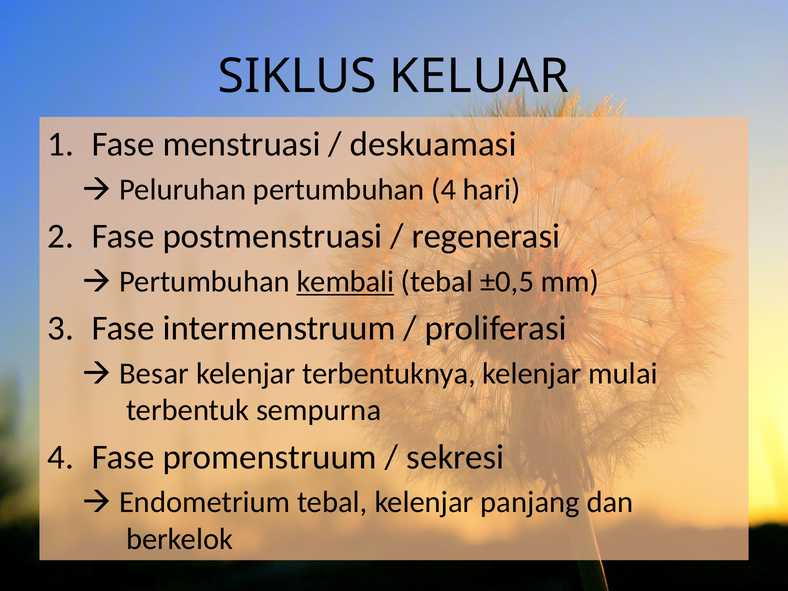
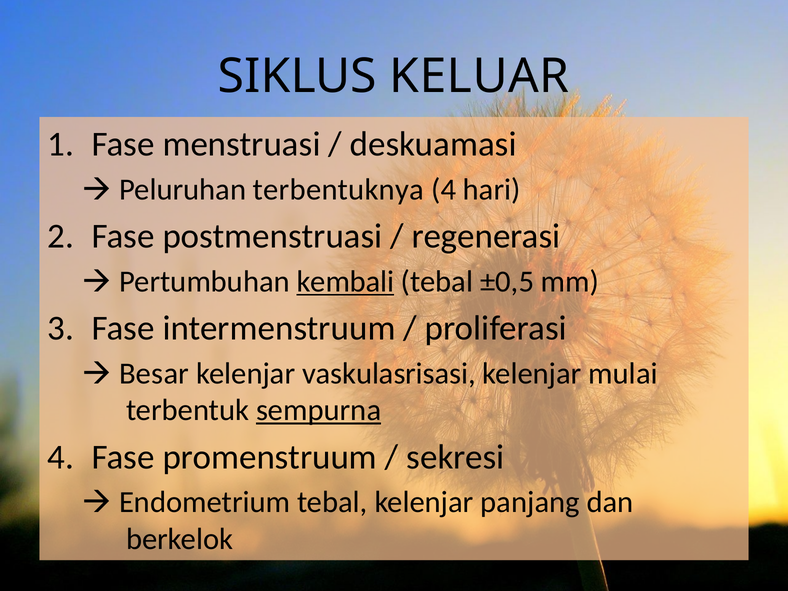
Peluruhan pertumbuhan: pertumbuhan -> terbentuknya
terbentuknya: terbentuknya -> vaskulasrisasi
sempurna underline: none -> present
